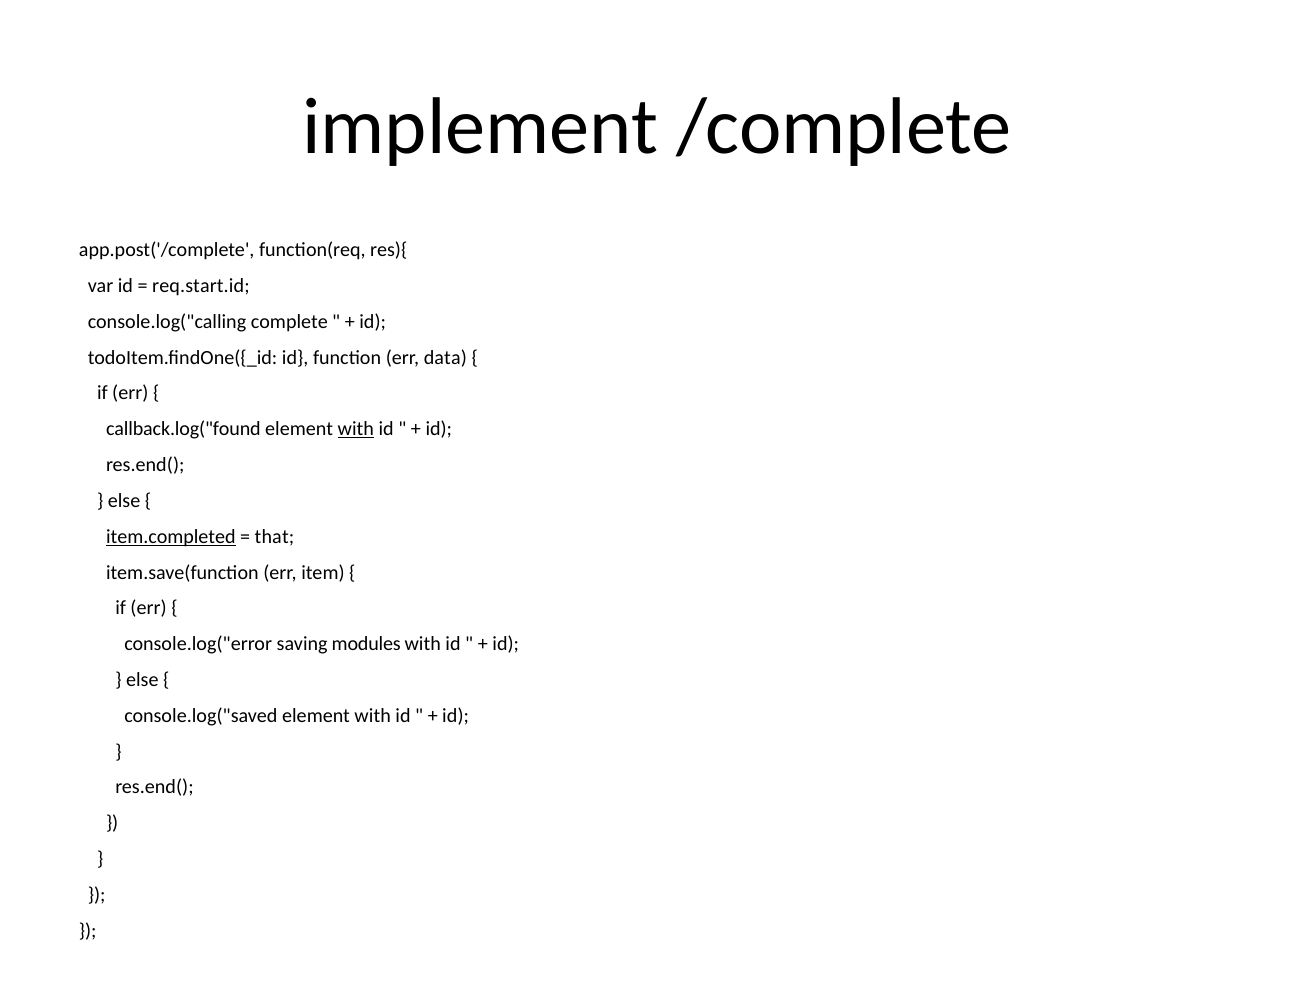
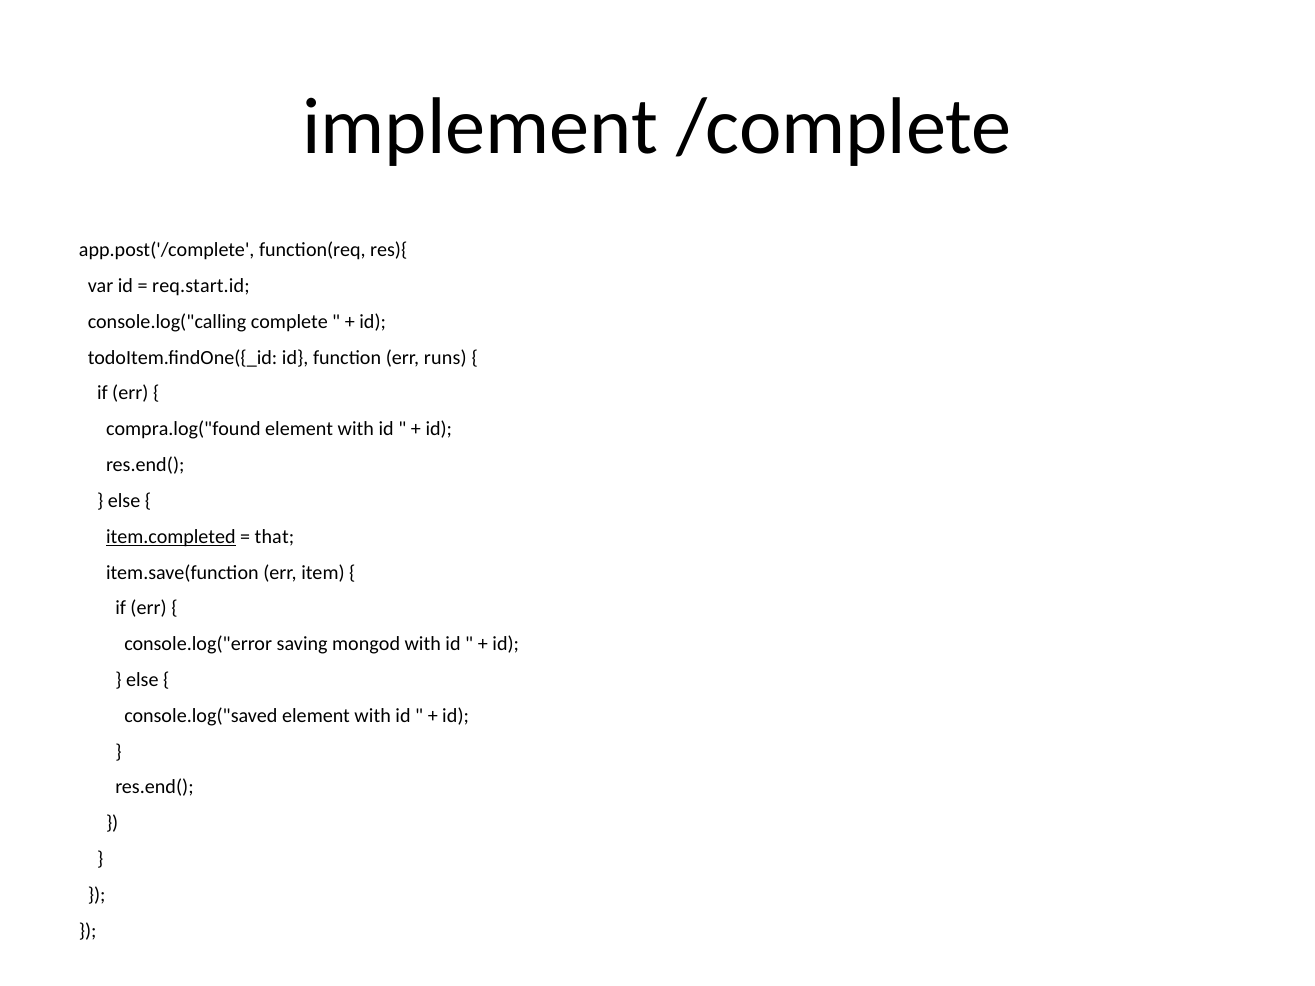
data: data -> runs
callback.log("found: callback.log("found -> compra.log("found
with at (356, 429) underline: present -> none
modules: modules -> mongod
